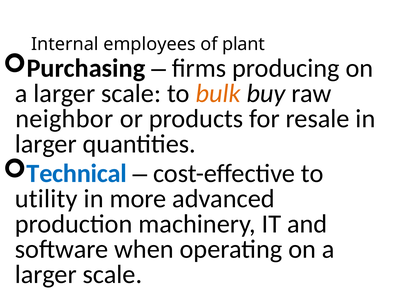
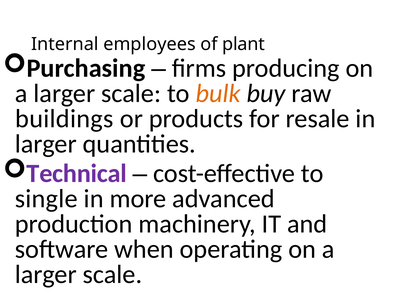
neighbor: neighbor -> buildings
Technical colour: blue -> purple
utility: utility -> single
